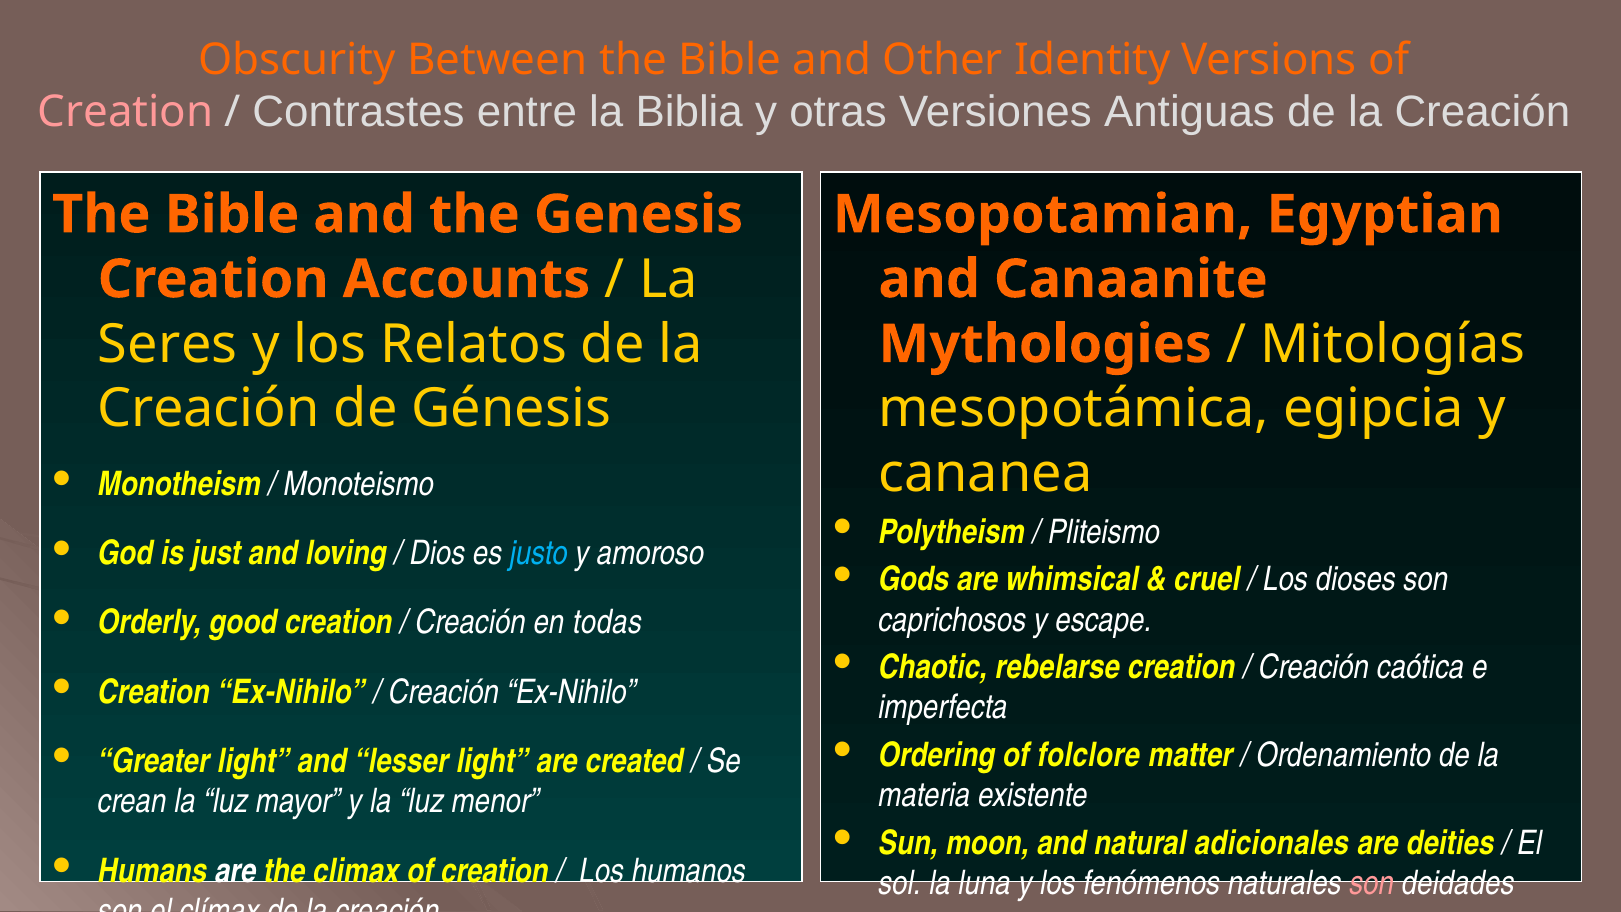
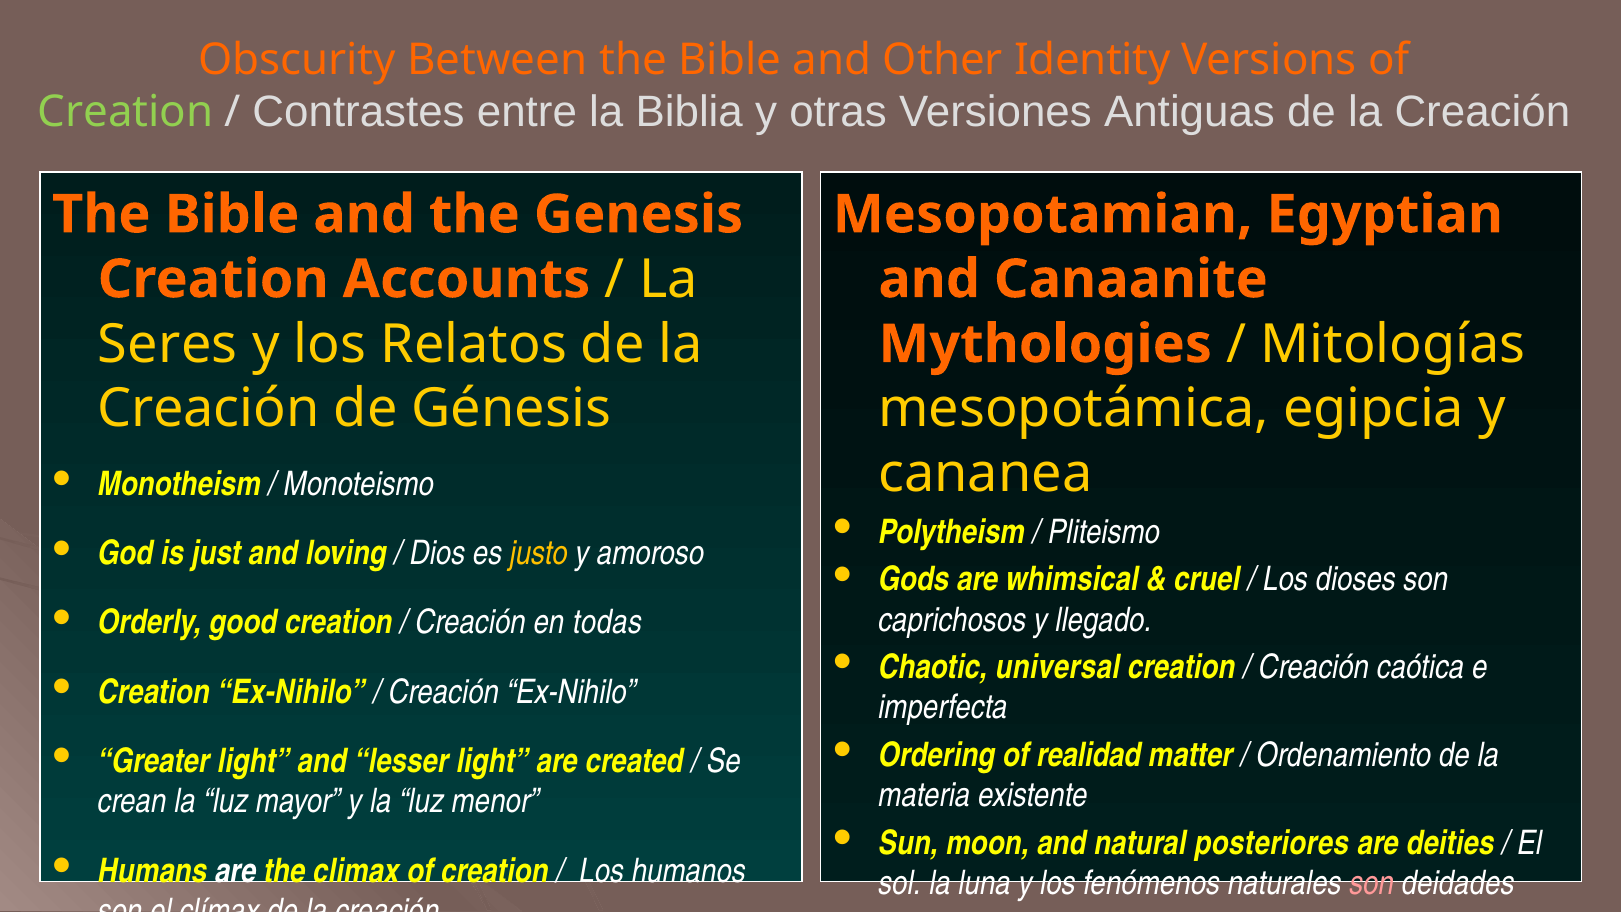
Creation at (126, 112) colour: pink -> light green
justo colour: light blue -> yellow
escape: escape -> llegado
rebelarse: rebelarse -> universal
folclore: folclore -> realidad
adicionales: adicionales -> posteriores
